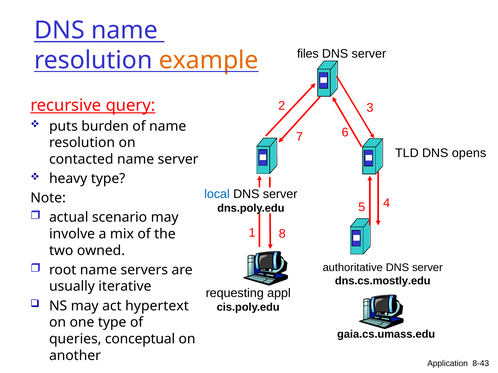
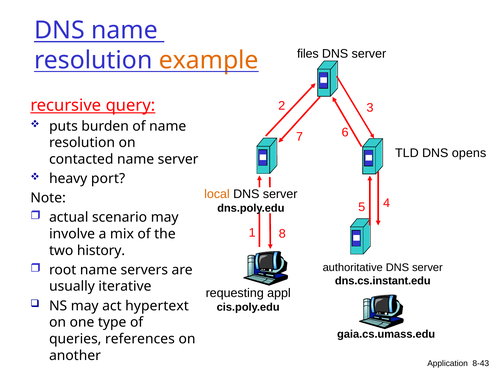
heavy type: type -> port
local colour: blue -> orange
owned: owned -> history
dns.cs.mostly.edu: dns.cs.mostly.edu -> dns.cs.instant.edu
conceptual: conceptual -> references
